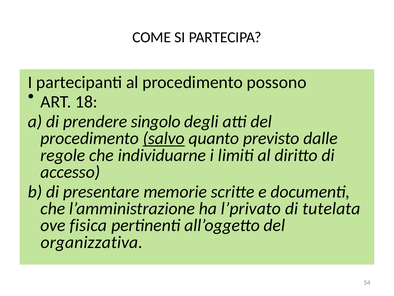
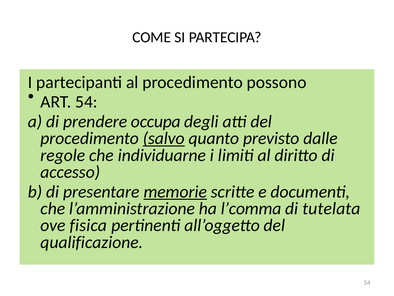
ART 18: 18 -> 54
singolo: singolo -> occupa
memorie underline: none -> present
l’privato: l’privato -> l’comma
organizzativa: organizzativa -> qualificazione
